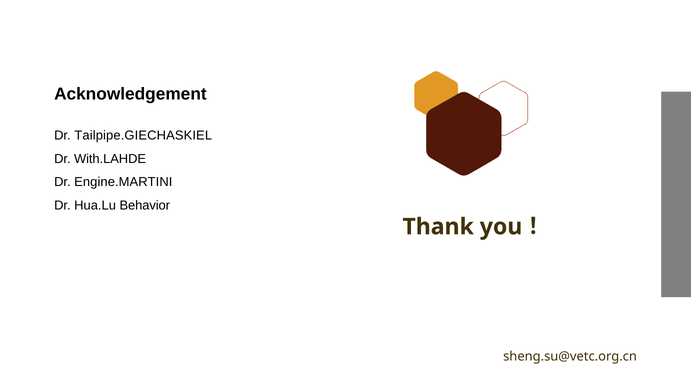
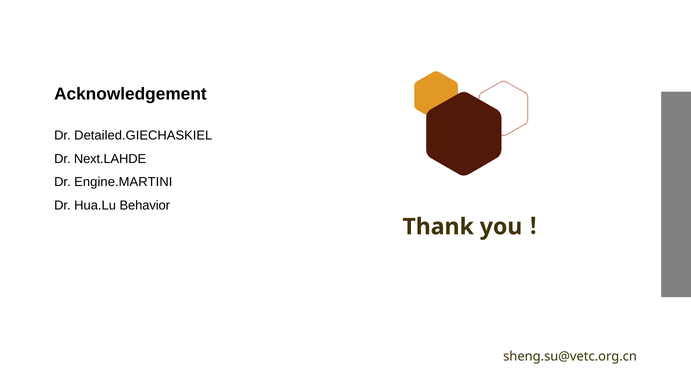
Tailpipe.GIECHASKIEL: Tailpipe.GIECHASKIEL -> Detailed.GIECHASKIEL
With.LAHDE: With.LAHDE -> Next.LAHDE
